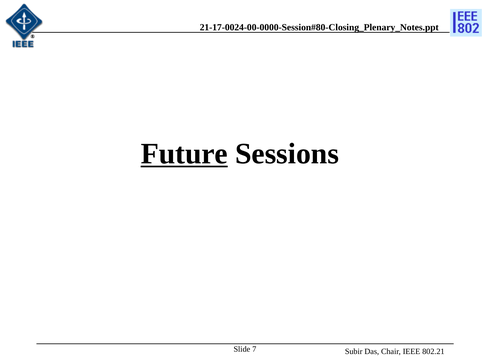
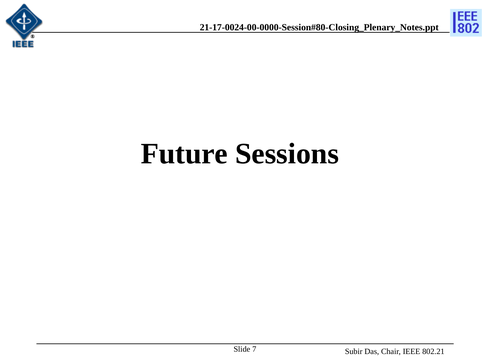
Future underline: present -> none
